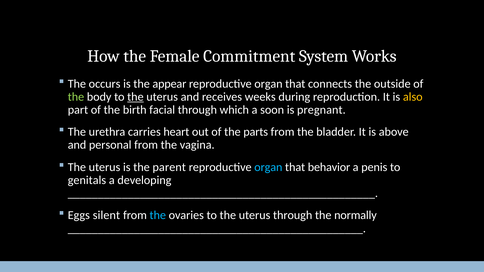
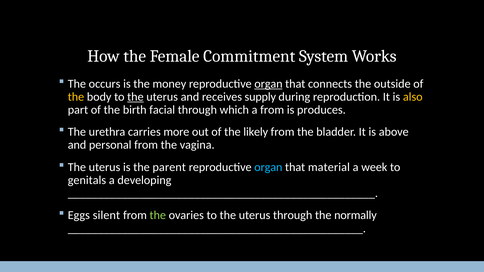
appear: appear -> money
organ at (268, 84) underline: none -> present
the at (76, 97) colour: light green -> yellow
weeks: weeks -> supply
a soon: soon -> from
pregnant: pregnant -> produces
heart: heart -> more
parts: parts -> likely
behavior: behavior -> material
penis: penis -> week
the at (158, 216) colour: light blue -> light green
